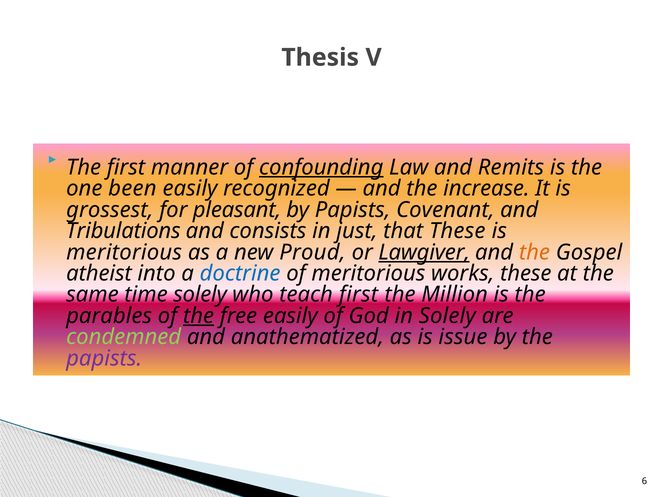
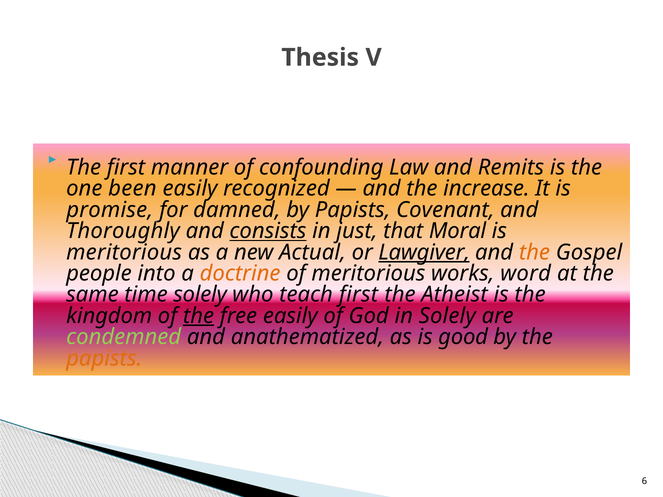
confounding underline: present -> none
grossest: grossest -> promise
pleasant: pleasant -> damned
Tribulations: Tribulations -> Thoroughly
consists underline: none -> present
that These: These -> Moral
Proud: Proud -> Actual
atheist: atheist -> people
doctrine colour: blue -> orange
works these: these -> word
Million: Million -> Atheist
parables: parables -> kingdom
issue: issue -> good
papists at (104, 358) colour: purple -> orange
